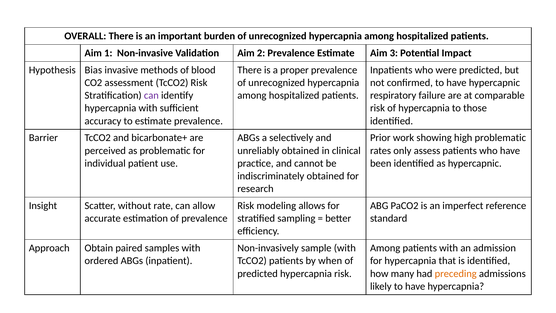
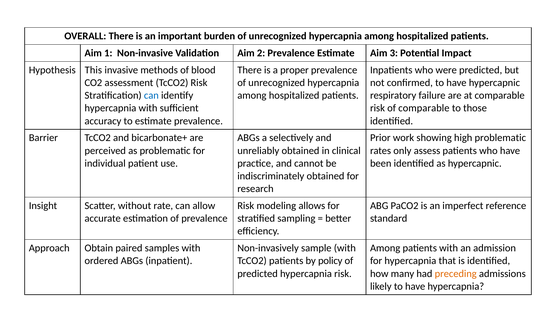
Bias: Bias -> This
can at (151, 95) colour: purple -> blue
of hypercapnia: hypercapnia -> comparable
when: when -> policy
